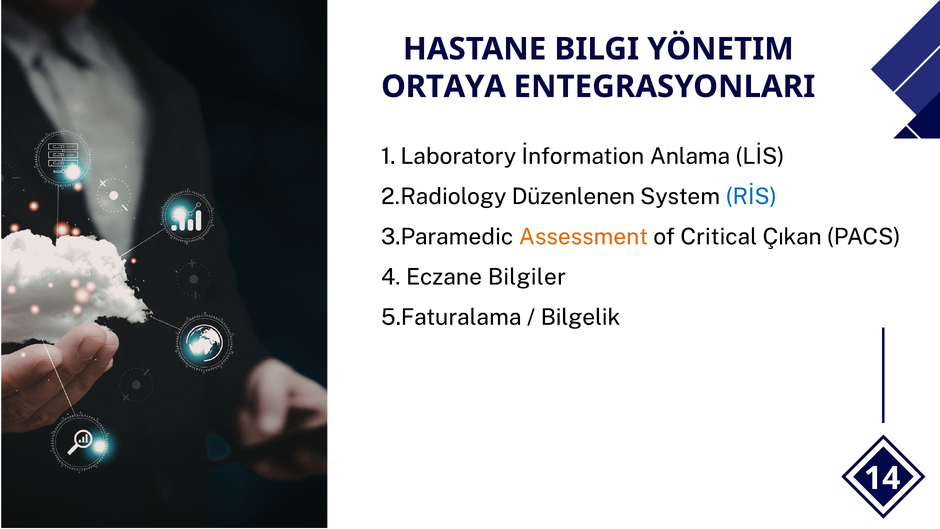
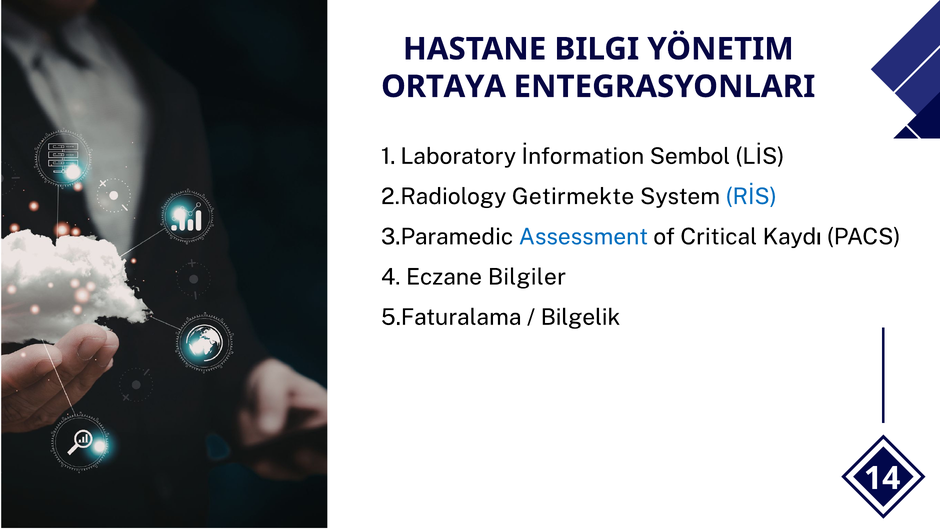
Anlama: Anlama -> Sembol
Düzenlenen: Düzenlenen -> Getirmekte
Assessment colour: orange -> blue
Çıkan: Çıkan -> Kaydı
